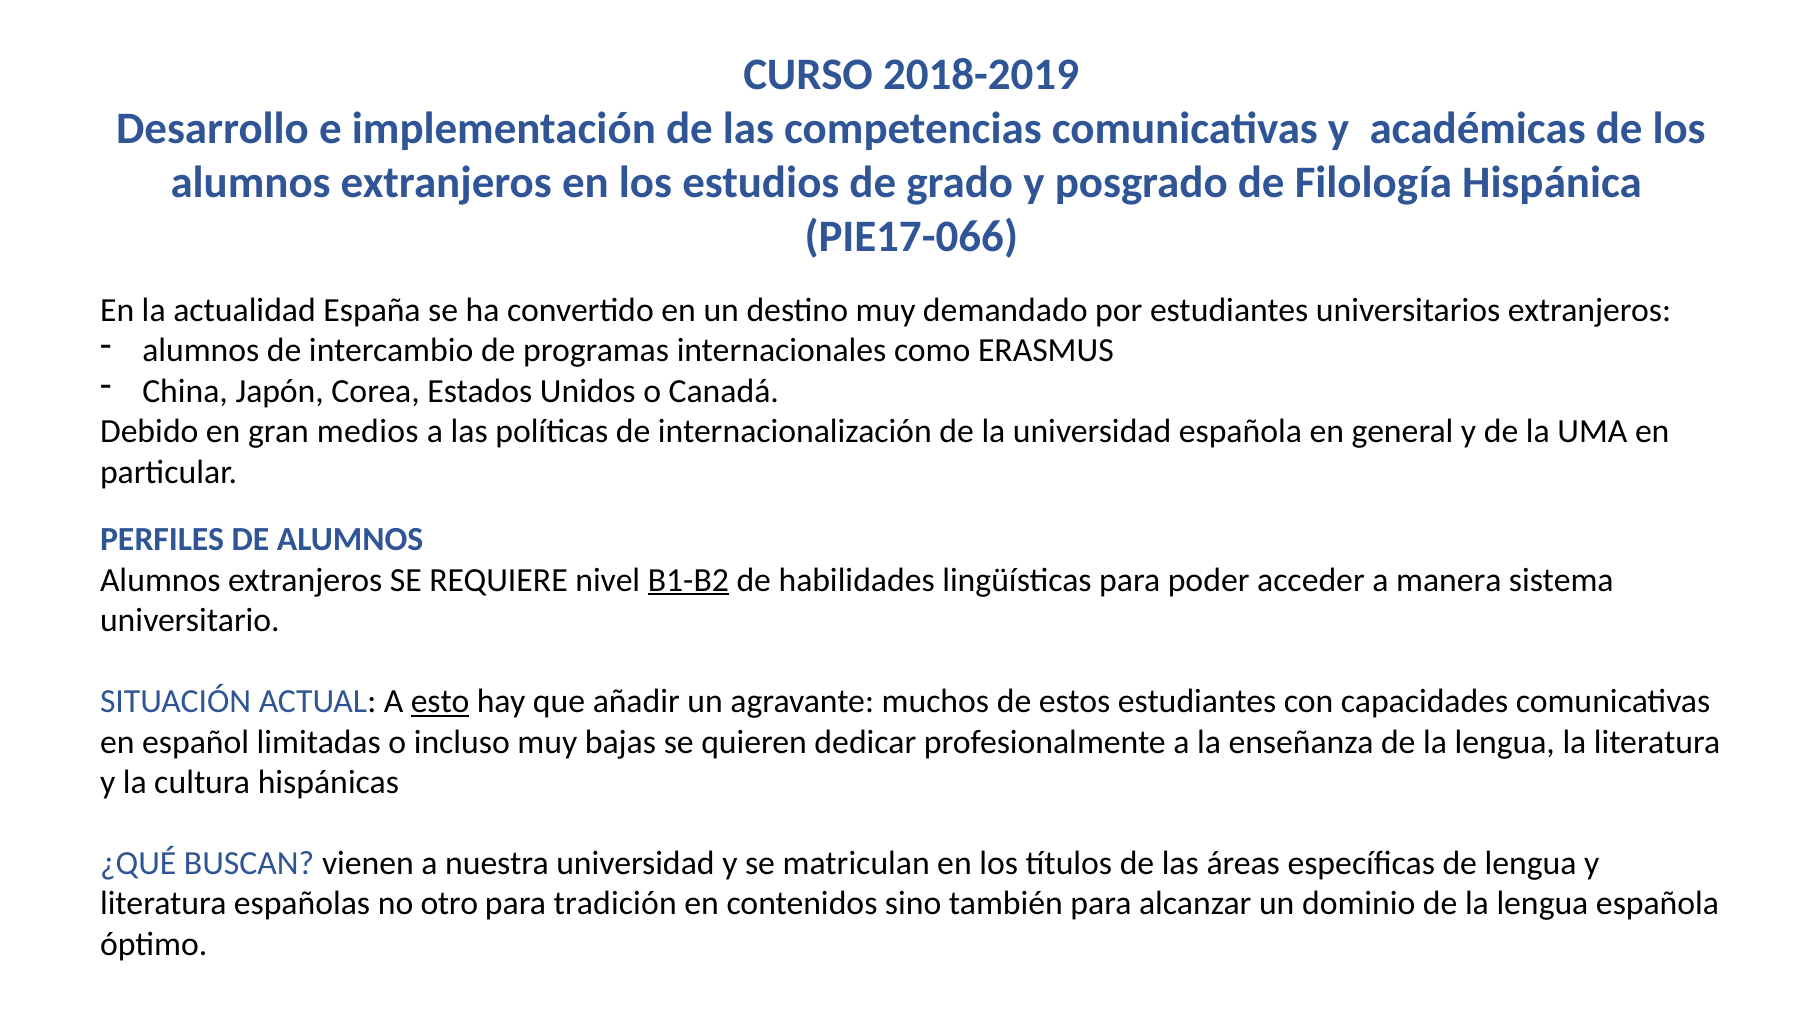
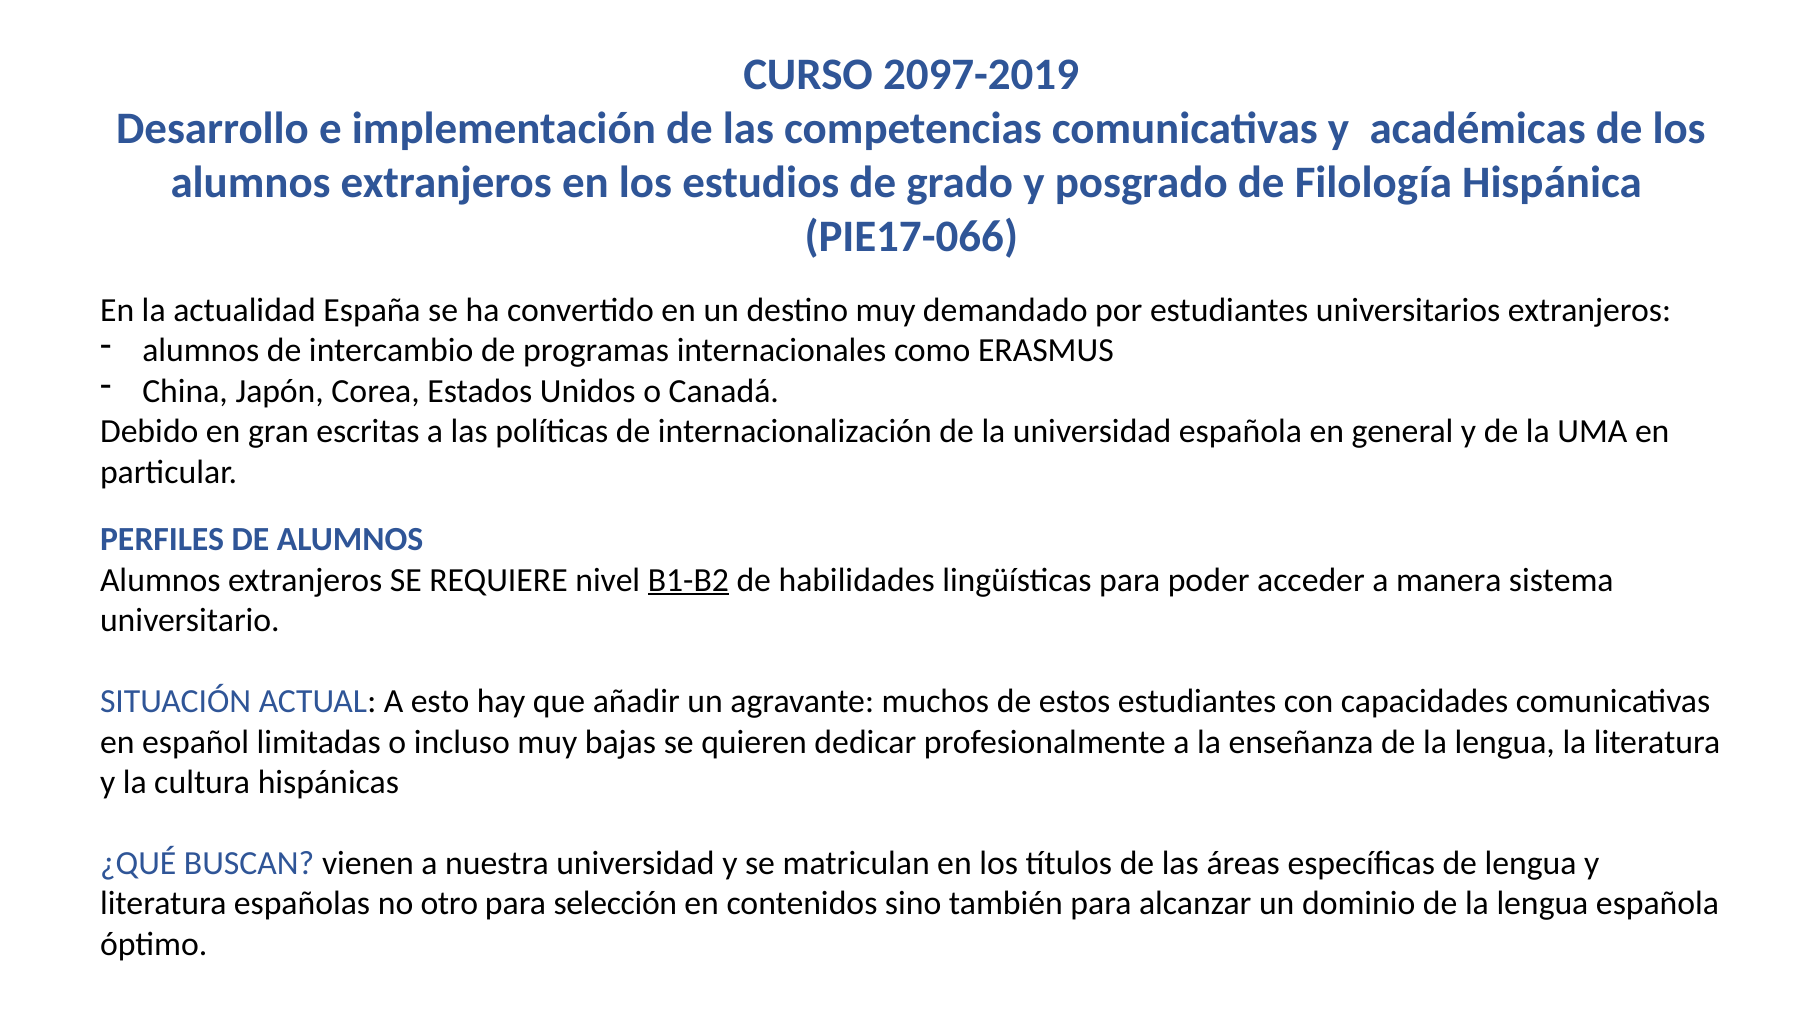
2018-2019: 2018-2019 -> 2097-2019
medios: medios -> escritas
esto underline: present -> none
tradición: tradición -> selección
